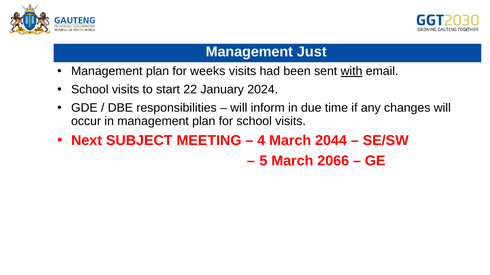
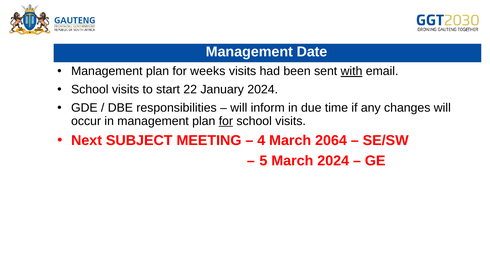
Just: Just -> Date
for at (226, 121) underline: none -> present
2044: 2044 -> 2064
March 2066: 2066 -> 2024
